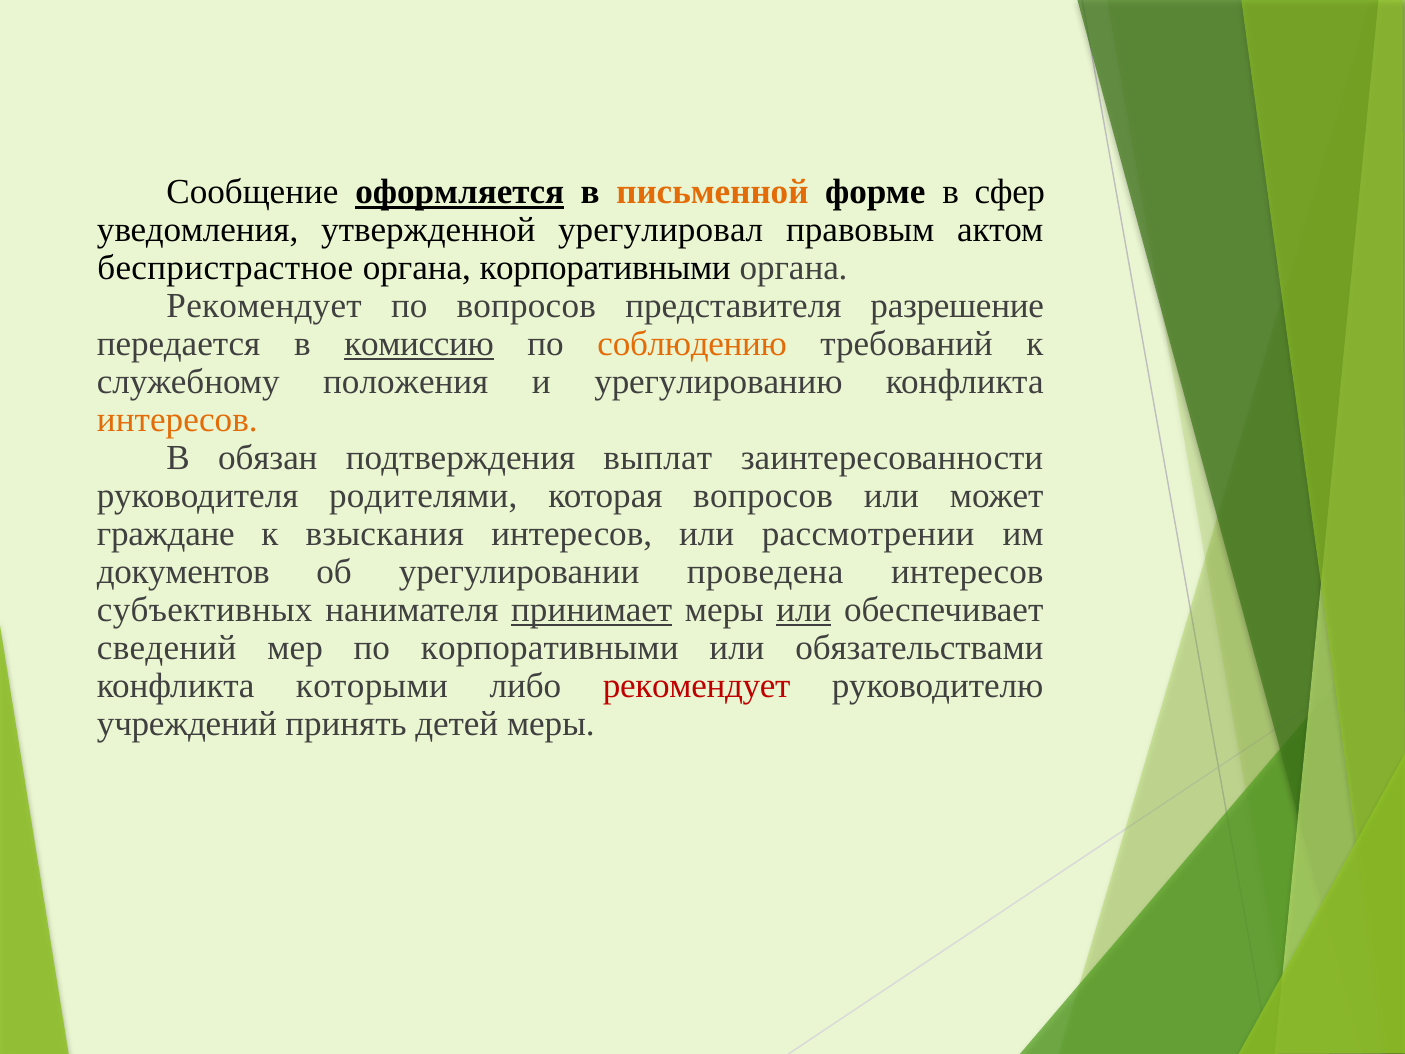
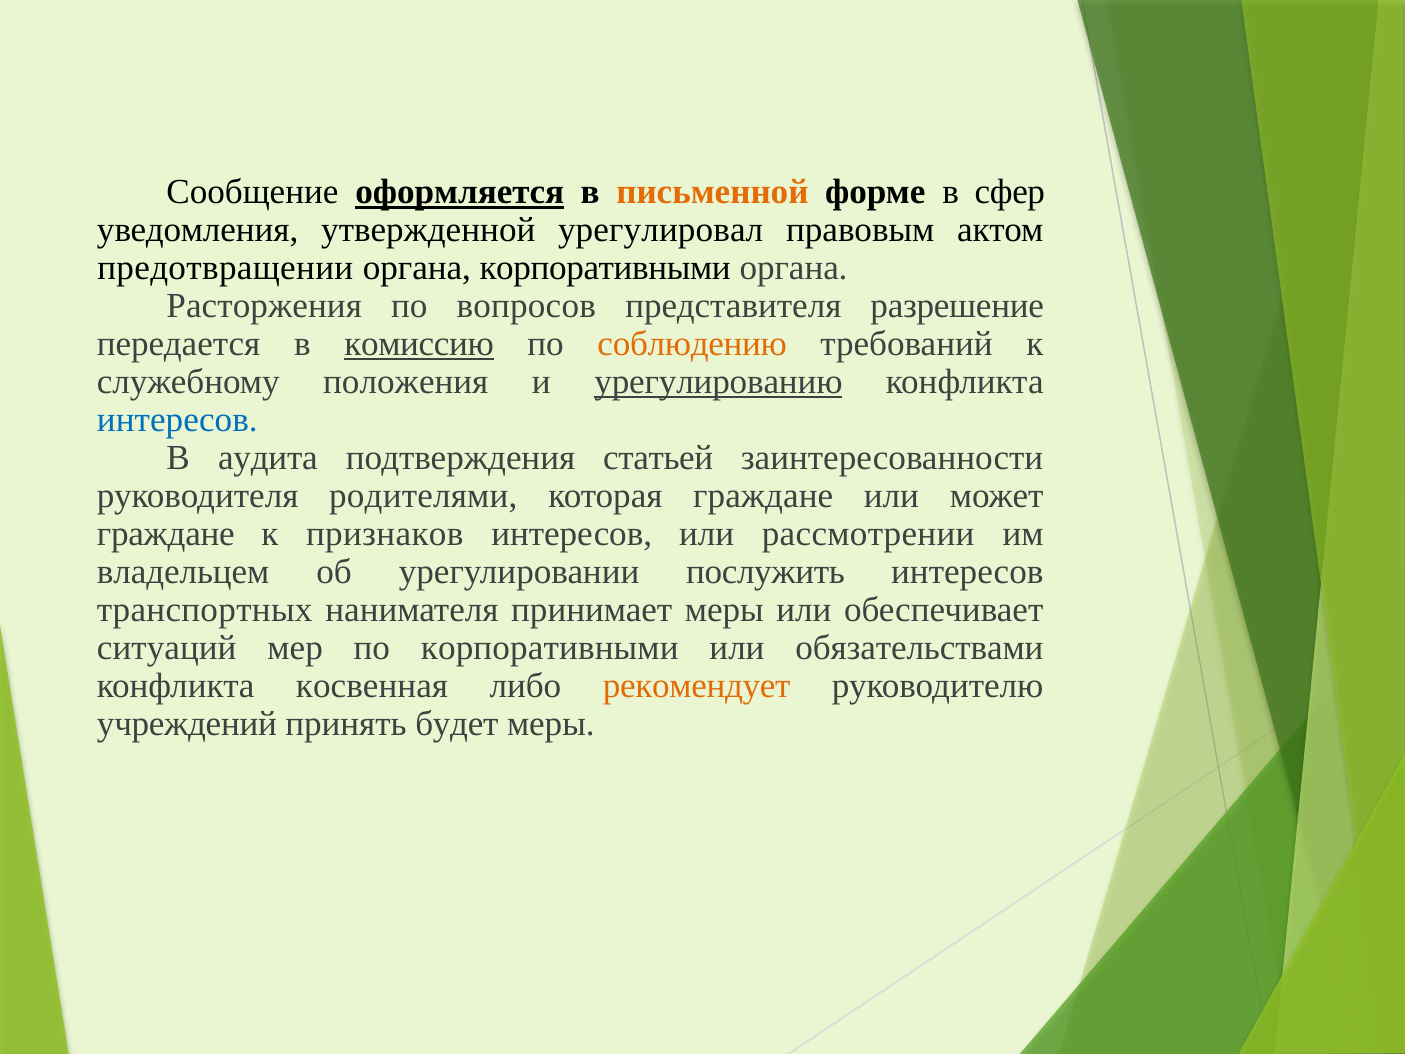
беспристрастное: беспристрастное -> предотвращении
Рекомендует at (264, 306): Рекомендует -> Расторжения
урегулированию underline: none -> present
интересов at (177, 420) colour: orange -> blue
обязан: обязан -> аудита
выплат: выплат -> статьей
которая вопросов: вопросов -> граждане
взыскания: взыскания -> признаков
документов: документов -> владельцем
проведена: проведена -> послужить
субъективных: субъективных -> транспортных
принимает underline: present -> none
или at (804, 610) underline: present -> none
сведений: сведений -> ситуаций
которыми: которыми -> косвенная
рекомендует at (697, 686) colour: red -> orange
детей: детей -> будет
